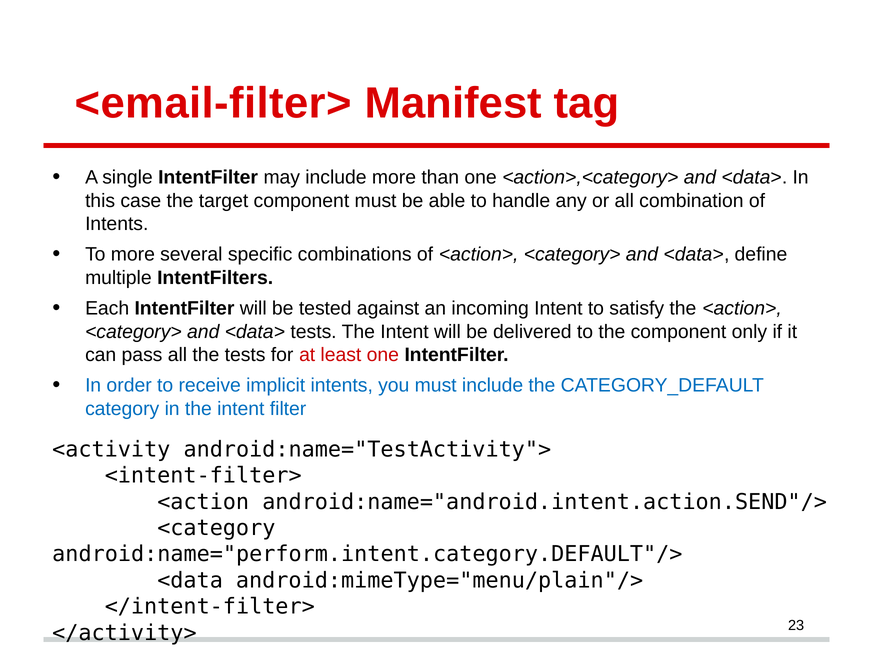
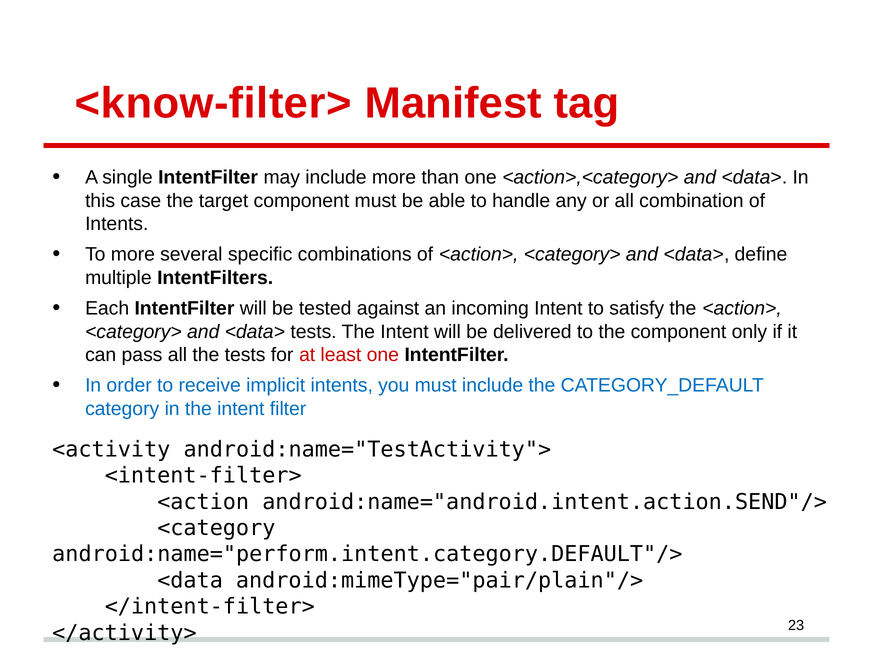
<email-filter>: <email-filter> -> <know-filter>
android:mimeType="menu/plain"/>: android:mimeType="menu/plain"/> -> android:mimeType="pair/plain"/>
